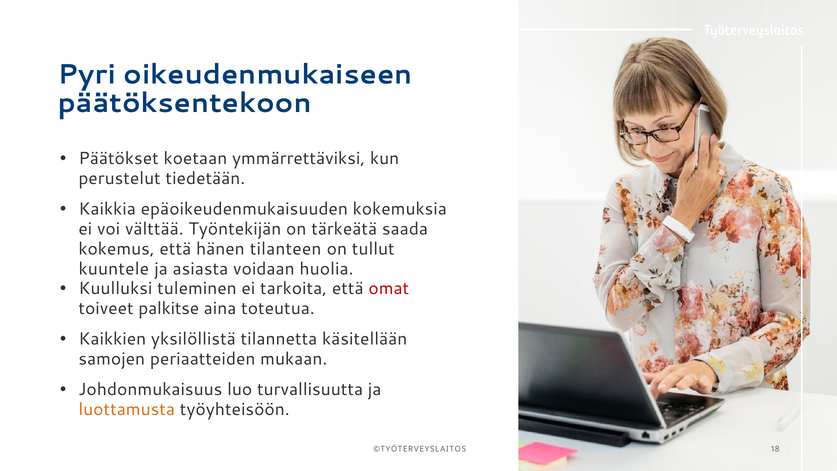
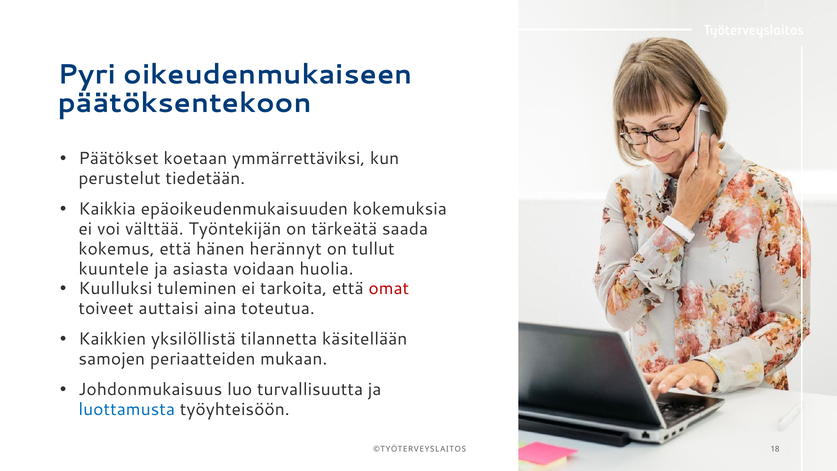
tilanteen: tilanteen -> herännyt
palkitse: palkitse -> auttaisi
luottamusta colour: orange -> blue
